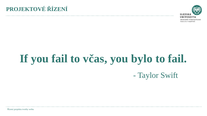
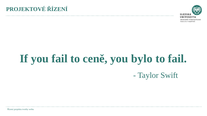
včas: včas -> ceně
